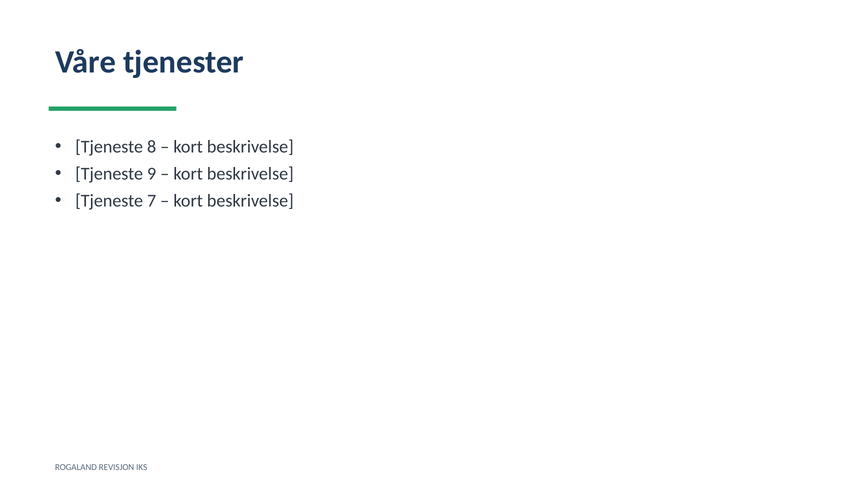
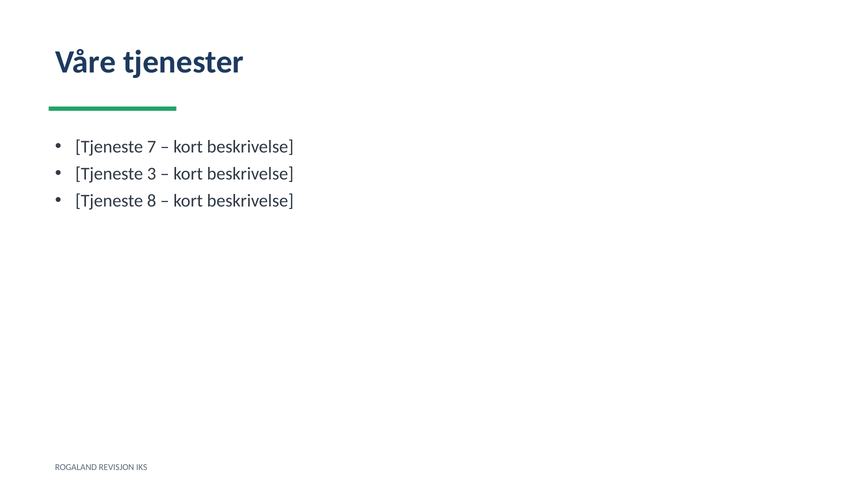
8: 8 -> 7
9: 9 -> 3
7: 7 -> 8
